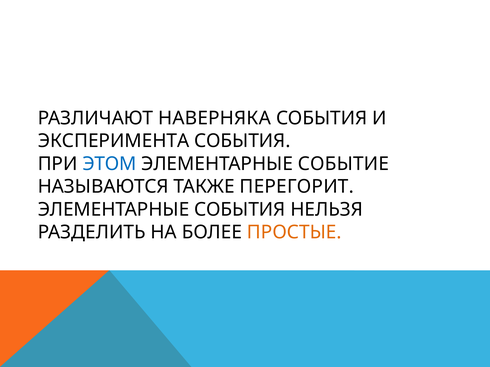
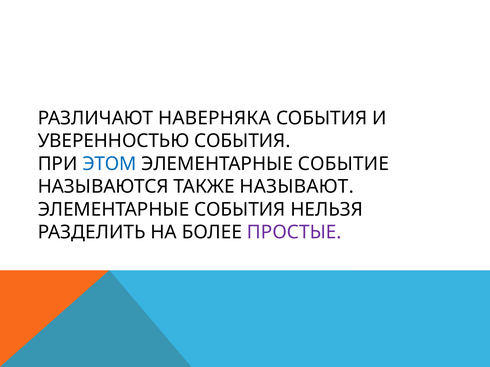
ЭКСПЕРИМЕНТА: ЭКСПЕРИМЕНТА -> УВЕРЕННОСТЬЮ
ПЕРЕГОРИТ: ПЕРЕГОРИТ -> НАЗЫВАЮТ
ПРОСТЫЕ colour: orange -> purple
